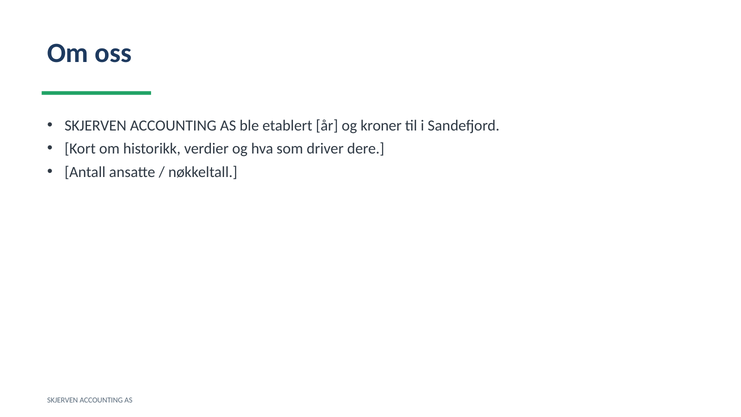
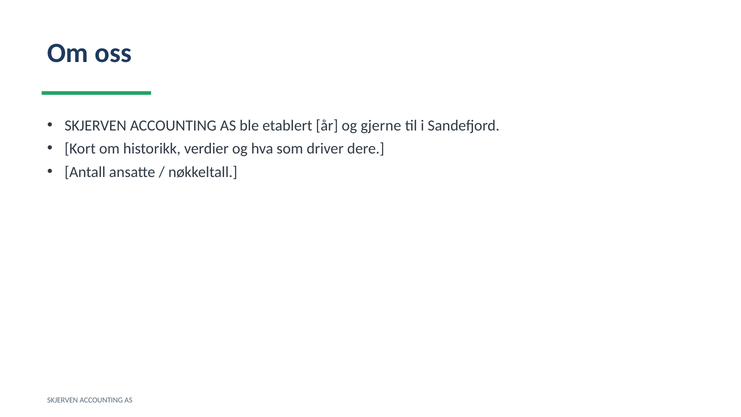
kroner: kroner -> gjerne
